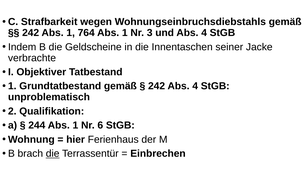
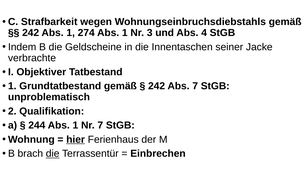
764: 764 -> 274
242 Abs 4: 4 -> 7
Nr 6: 6 -> 7
hier underline: none -> present
